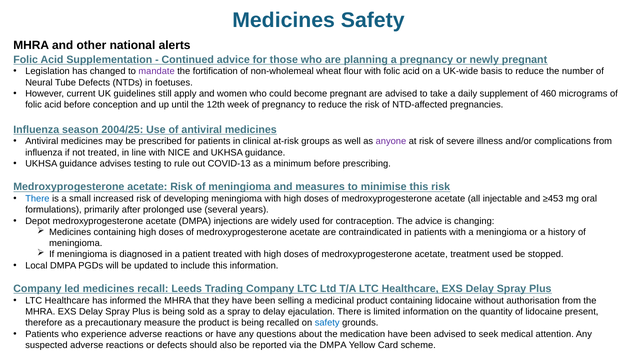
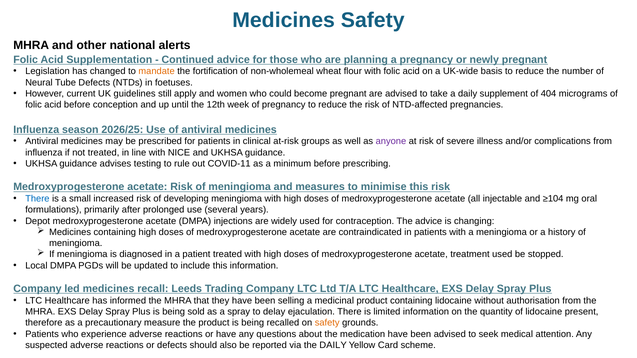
mandate colour: purple -> orange
460: 460 -> 404
2004/25: 2004/25 -> 2026/25
COVID-13: COVID-13 -> COVID-11
≥453: ≥453 -> ≥104
safety at (327, 323) colour: blue -> orange
the DMPA: DMPA -> DAILY
